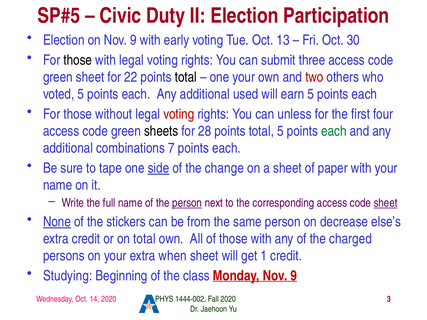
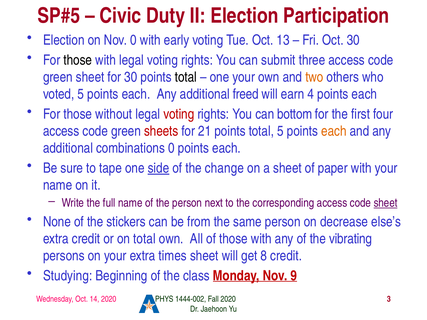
on Nov 9: 9 -> 0
for 22: 22 -> 30
two colour: red -> orange
used: used -> freed
earn 5: 5 -> 4
unless: unless -> bottom
sheets colour: black -> red
28: 28 -> 21
each at (334, 131) colour: green -> orange
combinations 7: 7 -> 0
person at (187, 203) underline: present -> none
None underline: present -> none
charged: charged -> vibrating
when: when -> times
1: 1 -> 8
